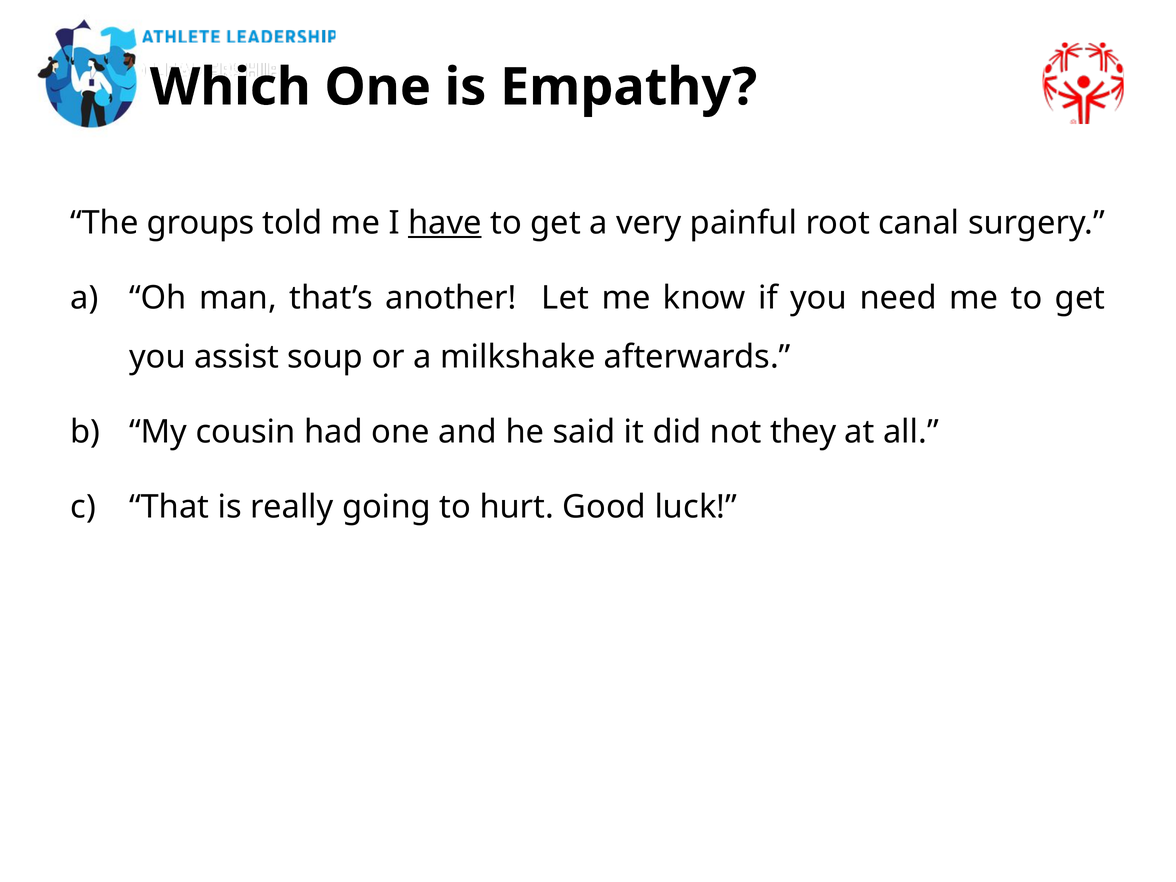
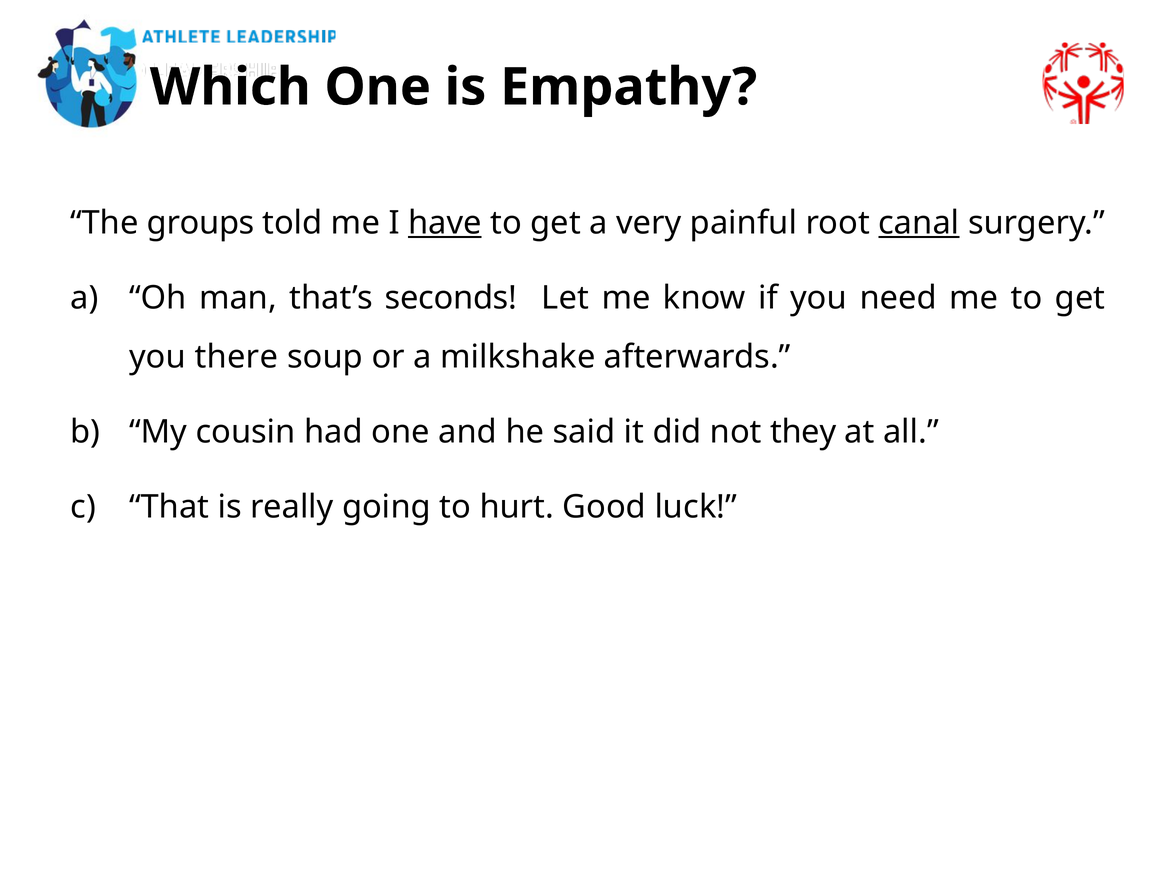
canal underline: none -> present
another: another -> seconds
assist: assist -> there
